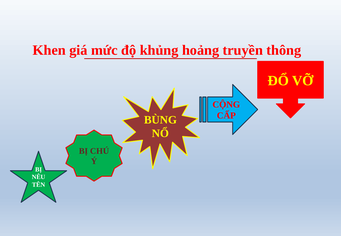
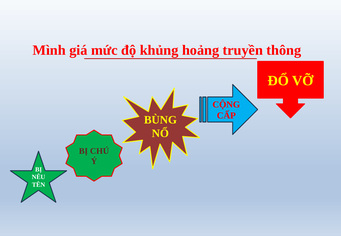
Khen: Khen -> Mình
